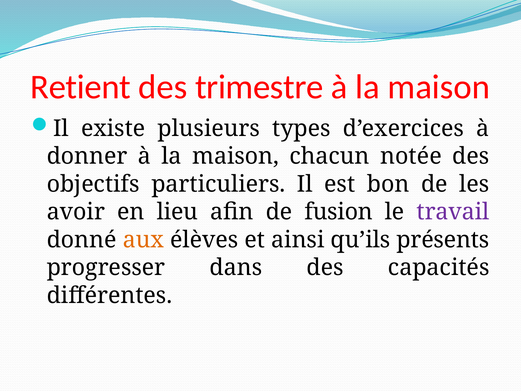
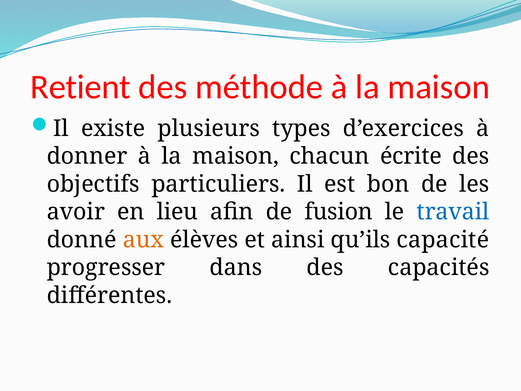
trimestre: trimestre -> méthode
notée: notée -> écrite
travail colour: purple -> blue
présents: présents -> capacité
